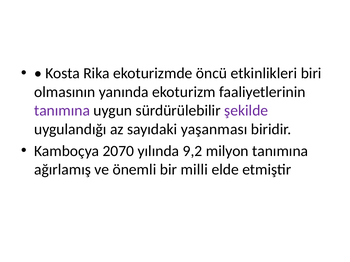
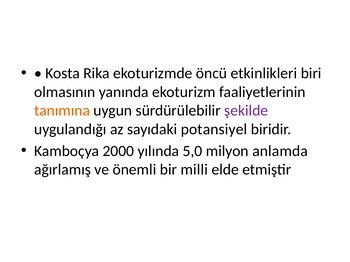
tanımına at (62, 111) colour: purple -> orange
yaşanması: yaşanması -> potansiyel
2070: 2070 -> 2000
9,2: 9,2 -> 5,0
milyon tanımına: tanımına -> anlamda
